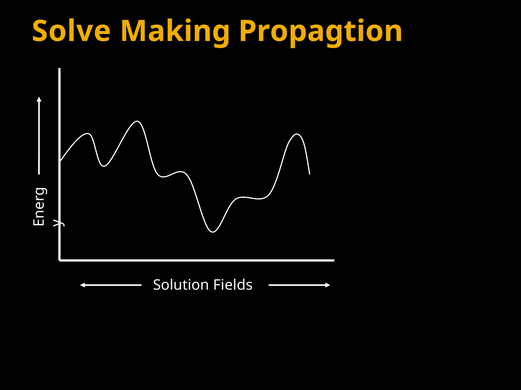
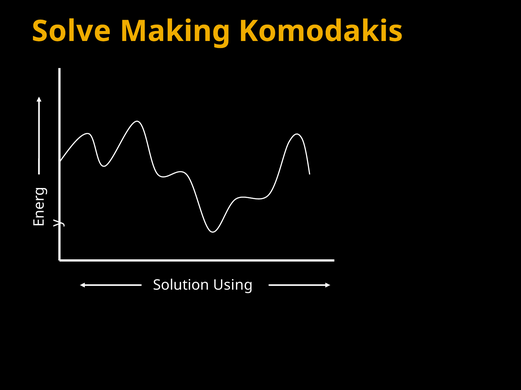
Propagtion: Propagtion -> Komodakis
Fields: Fields -> Using
